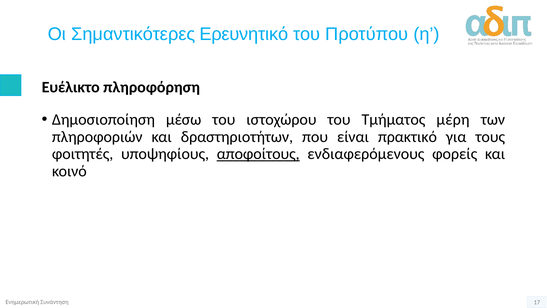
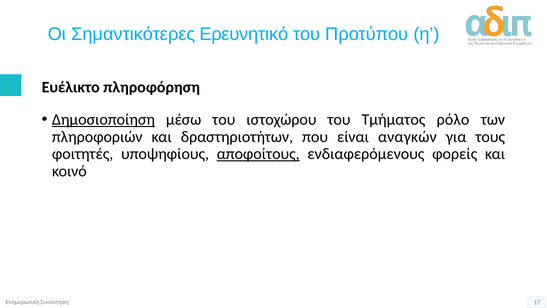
Δημοσιοποίηση underline: none -> present
μέρη: μέρη -> ρόλο
πρακτικό: πρακτικό -> αναγκών
